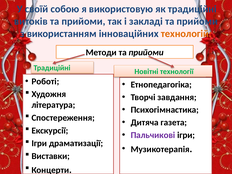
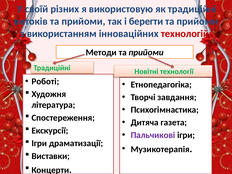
собою: собою -> різних
закладі: закладі -> берегти
технологій colour: orange -> red
